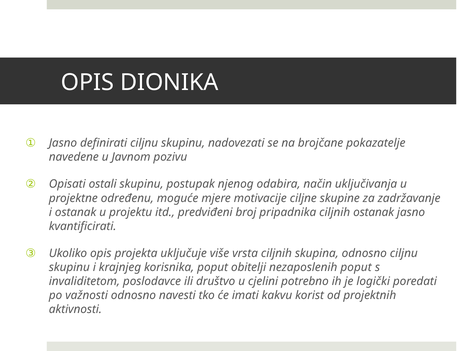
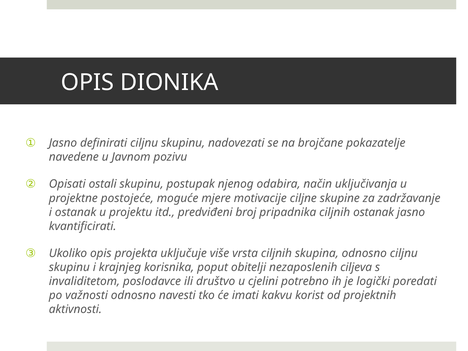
određenu: određenu -> postojeće
nezaposlenih poput: poput -> ciljeva
